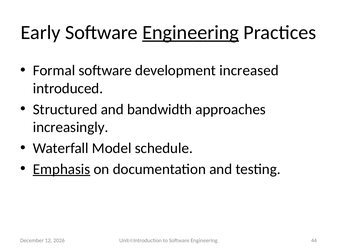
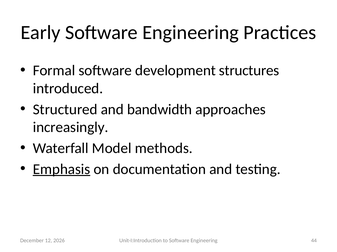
Engineering at (191, 33) underline: present -> none
increased: increased -> structures
schedule: schedule -> methods
